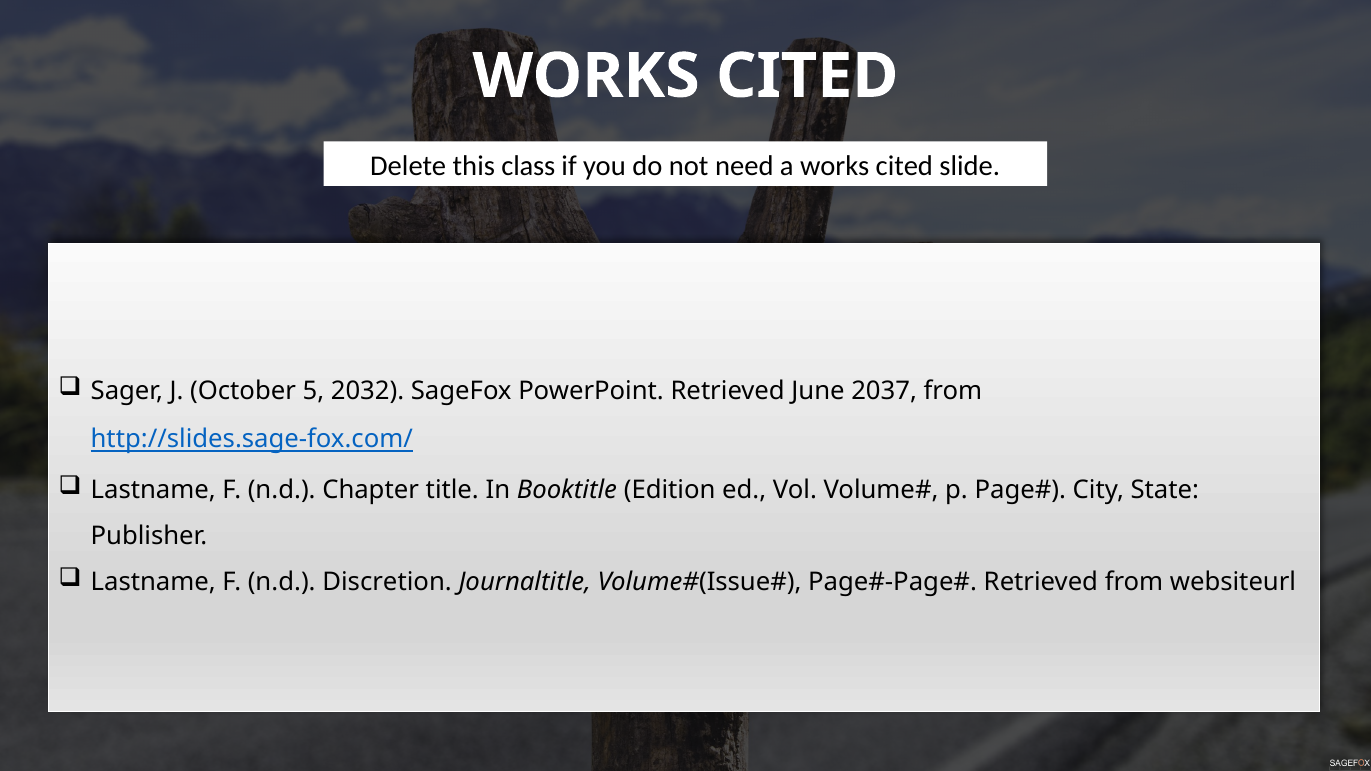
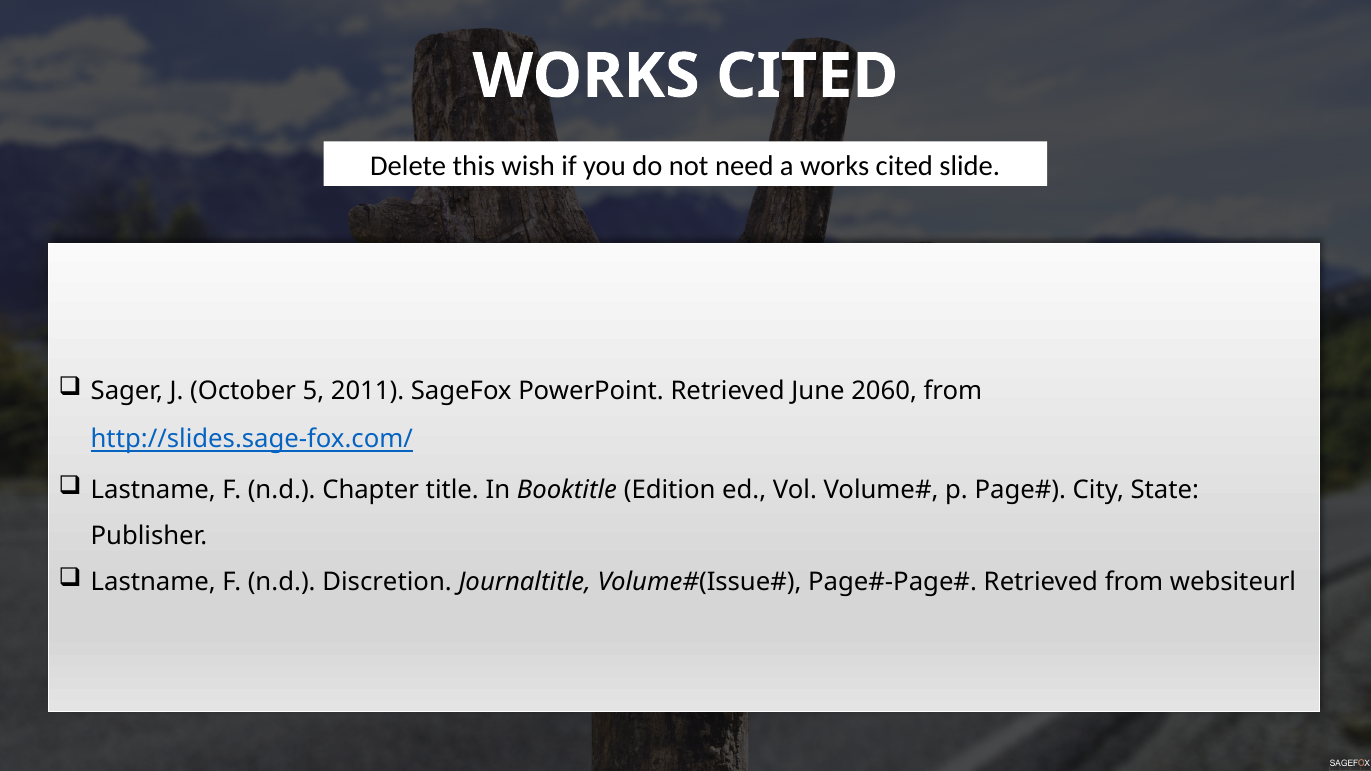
class: class -> wish
2032: 2032 -> 2011
2037: 2037 -> 2060
